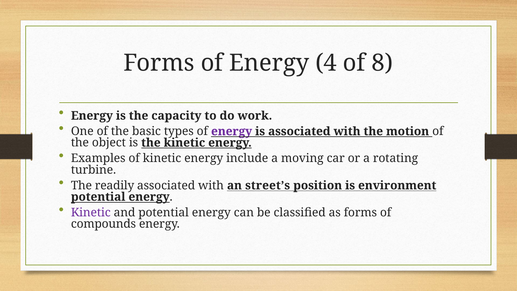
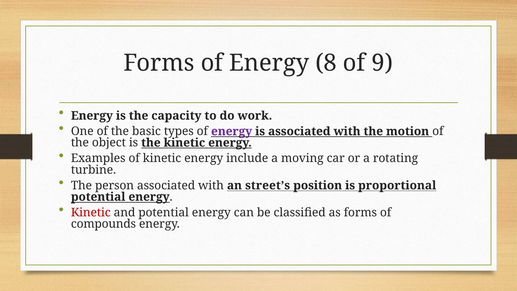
4: 4 -> 8
8: 8 -> 9
readily: readily -> person
environment: environment -> proportional
Kinetic at (91, 212) colour: purple -> red
